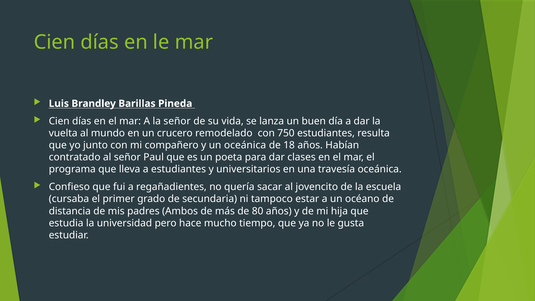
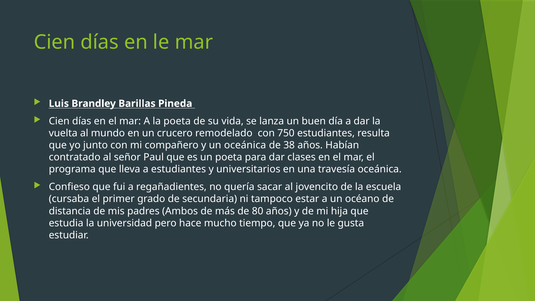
la señor: señor -> poeta
18: 18 -> 38
